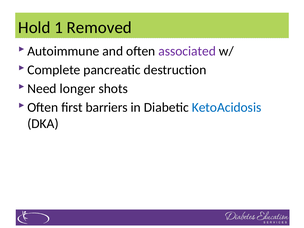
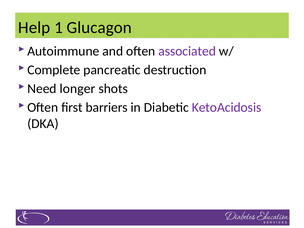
Hold: Hold -> Help
Removed: Removed -> Glucagon
KetoAcidosis colour: blue -> purple
